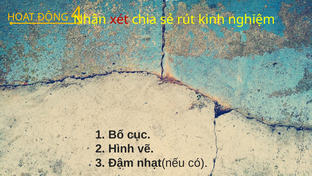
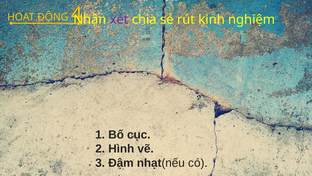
xét colour: red -> purple
